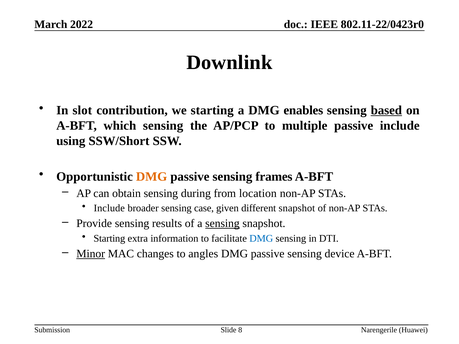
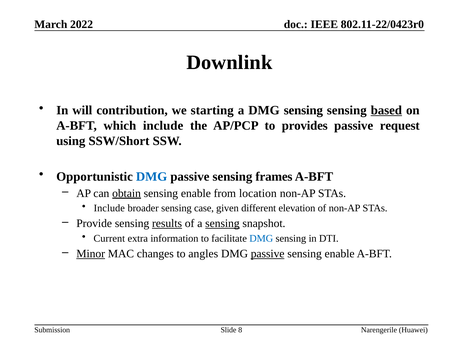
slot: slot -> will
a DMG enables: enables -> sensing
which sensing: sensing -> include
multiple: multiple -> provides
passive include: include -> request
DMG at (152, 177) colour: orange -> blue
obtain underline: none -> present
during at (196, 193): during -> enable
different snapshot: snapshot -> elevation
results underline: none -> present
Starting at (109, 239): Starting -> Current
passive at (268, 254) underline: none -> present
device at (340, 254): device -> enable
